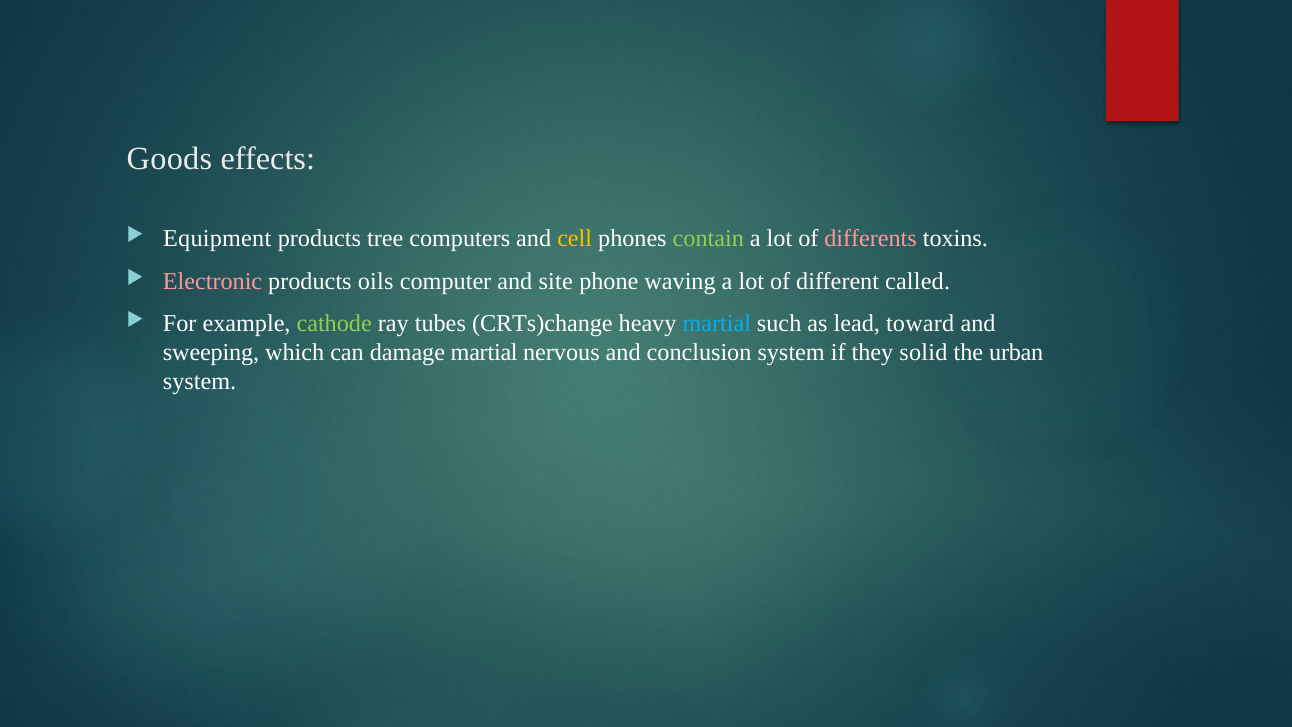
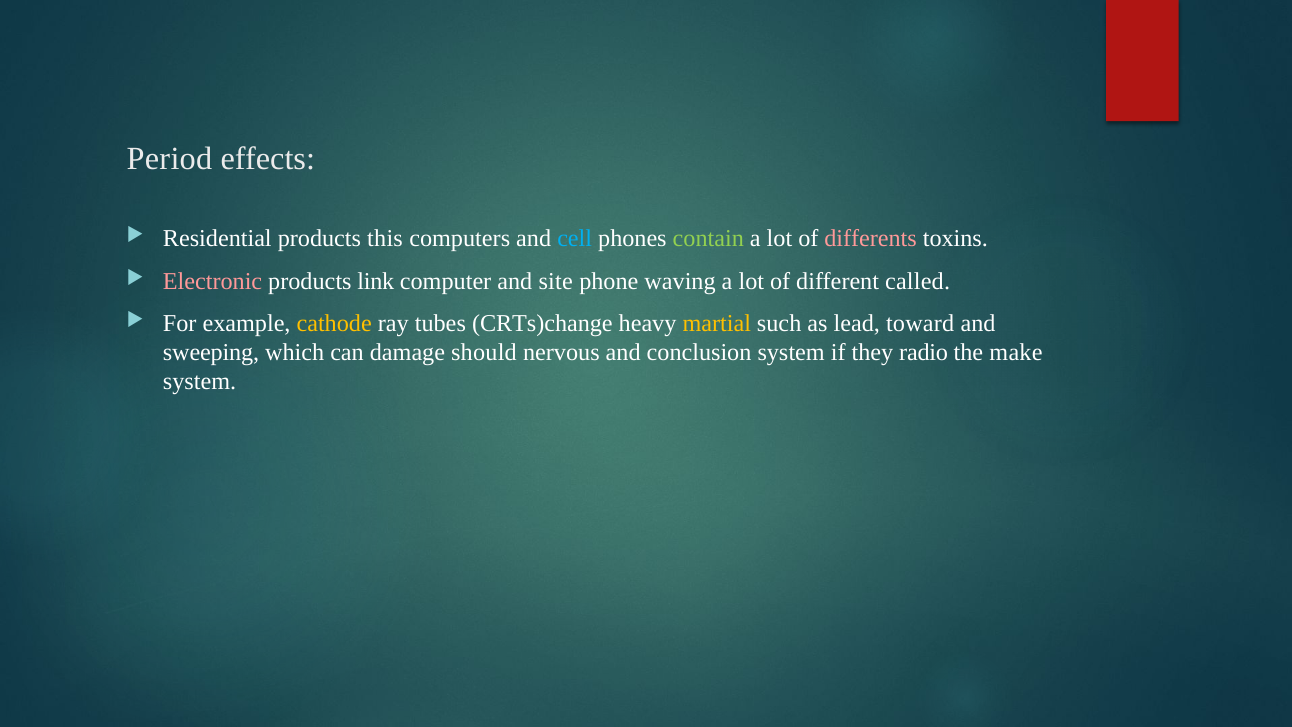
Goods: Goods -> Period
Equipment: Equipment -> Residential
tree: tree -> this
cell colour: yellow -> light blue
oils: oils -> link
cathode colour: light green -> yellow
martial at (717, 324) colour: light blue -> yellow
damage martial: martial -> should
solid: solid -> radio
urban: urban -> make
